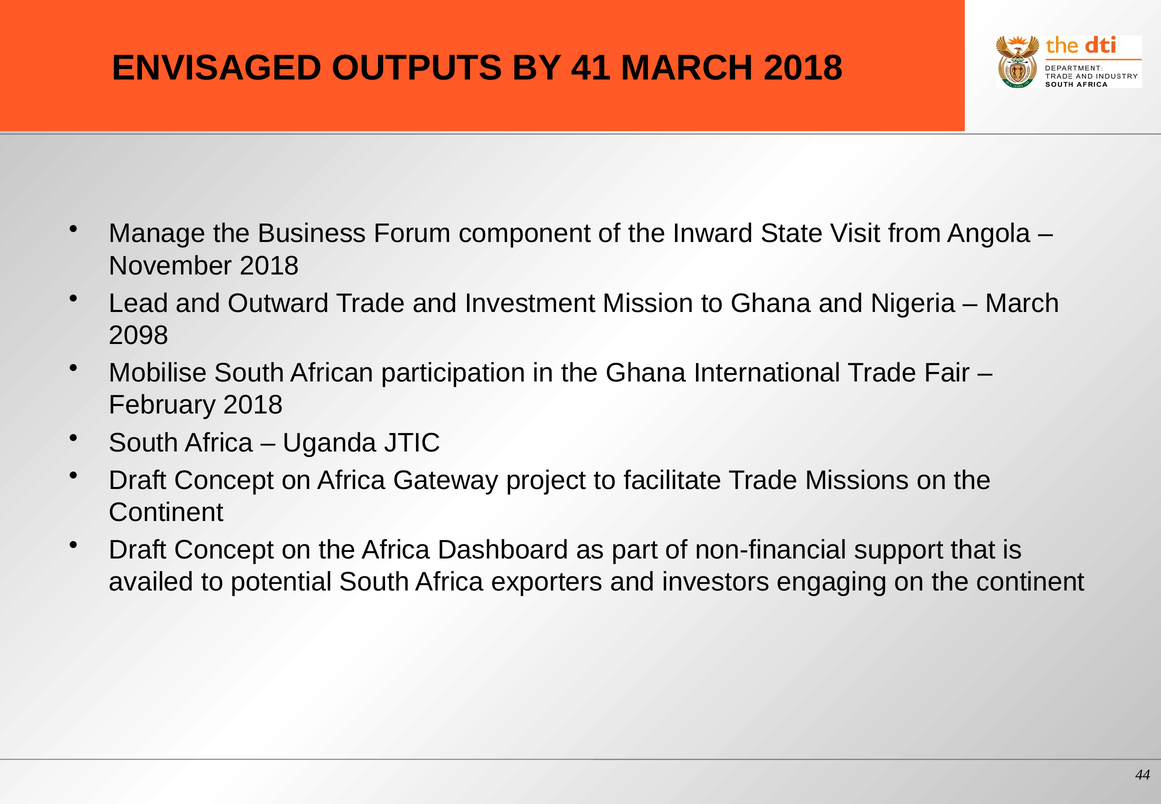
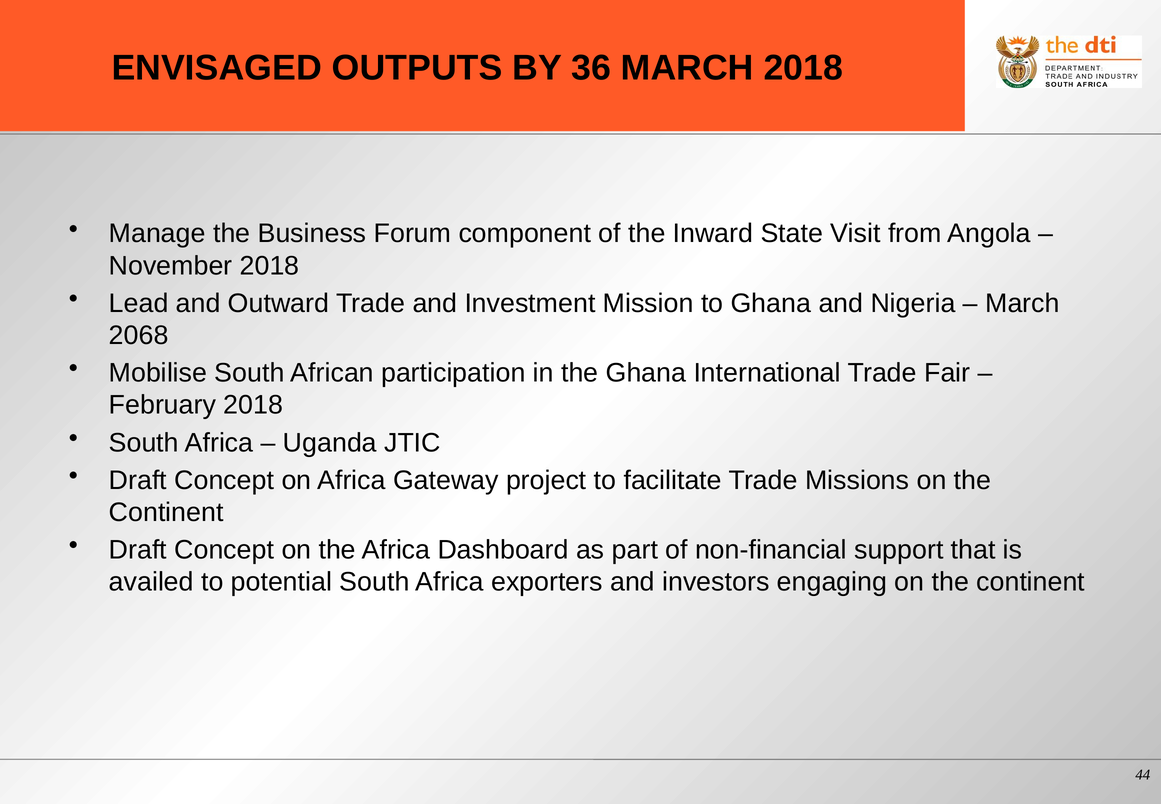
41: 41 -> 36
2098: 2098 -> 2068
